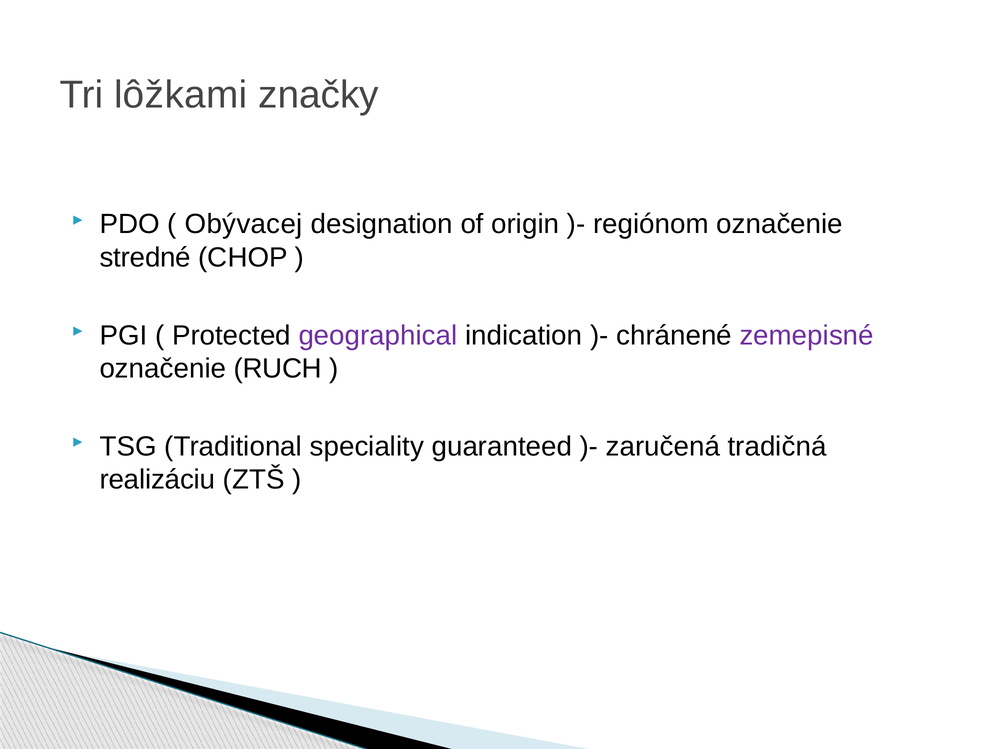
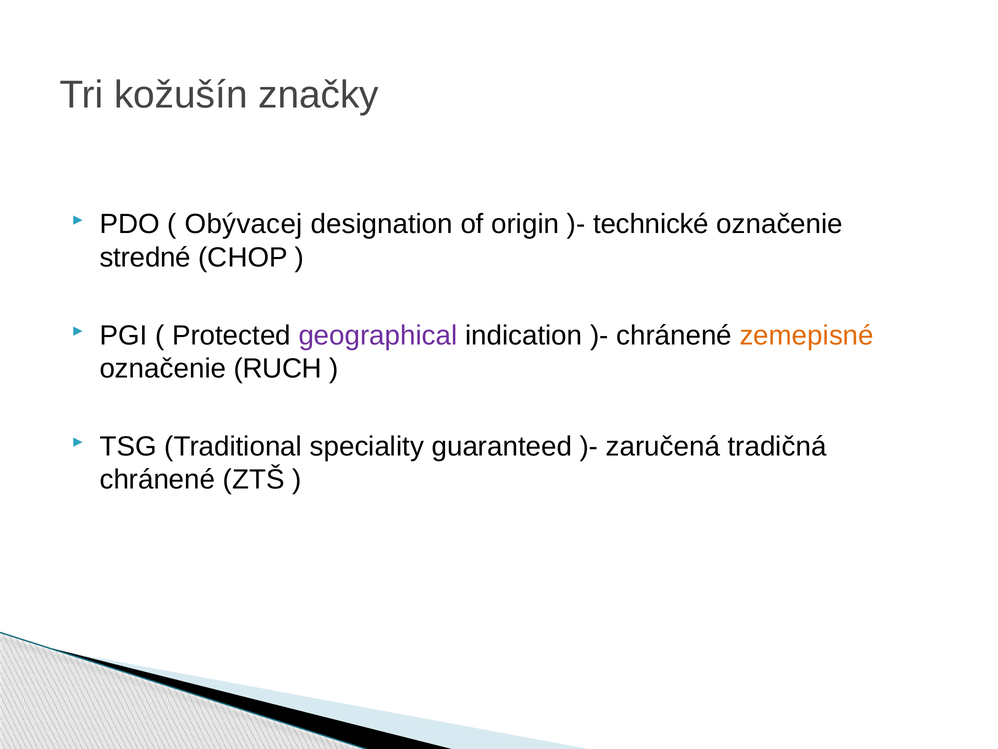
lôžkami: lôžkami -> kožušín
regiónom: regiónom -> technické
zemepisné colour: purple -> orange
realizáciu at (158, 479): realizáciu -> chránené
